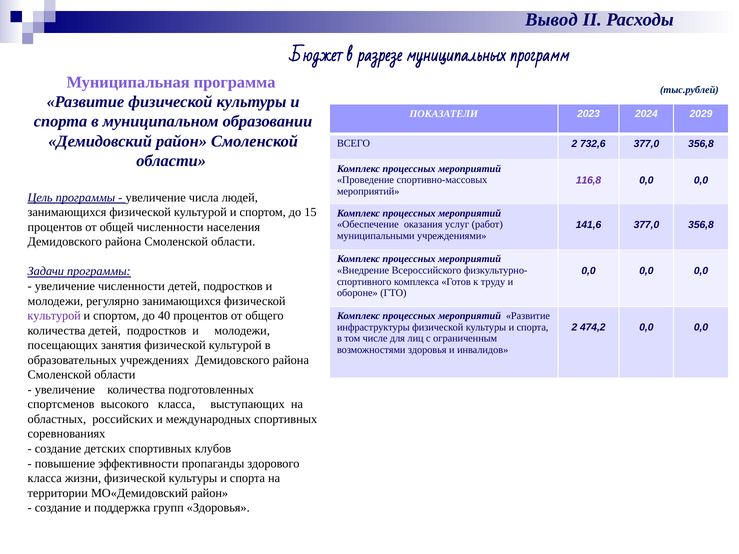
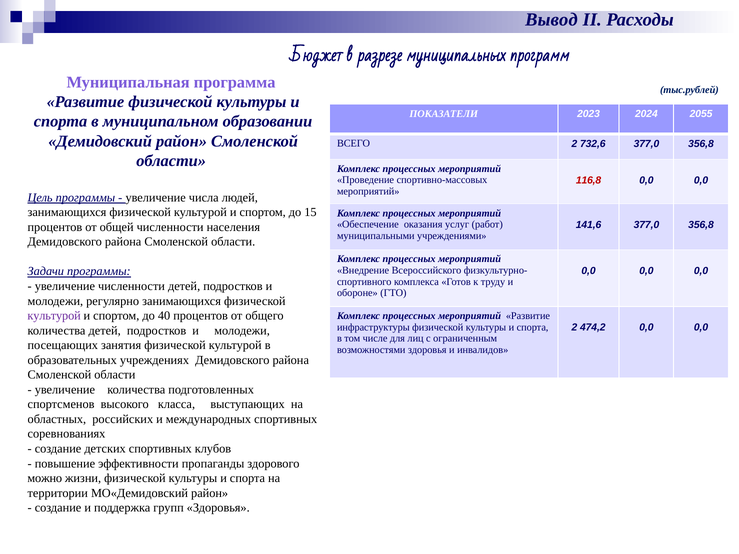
2029: 2029 -> 2055
116,8 colour: purple -> red
класса at (45, 478): класса -> можно
